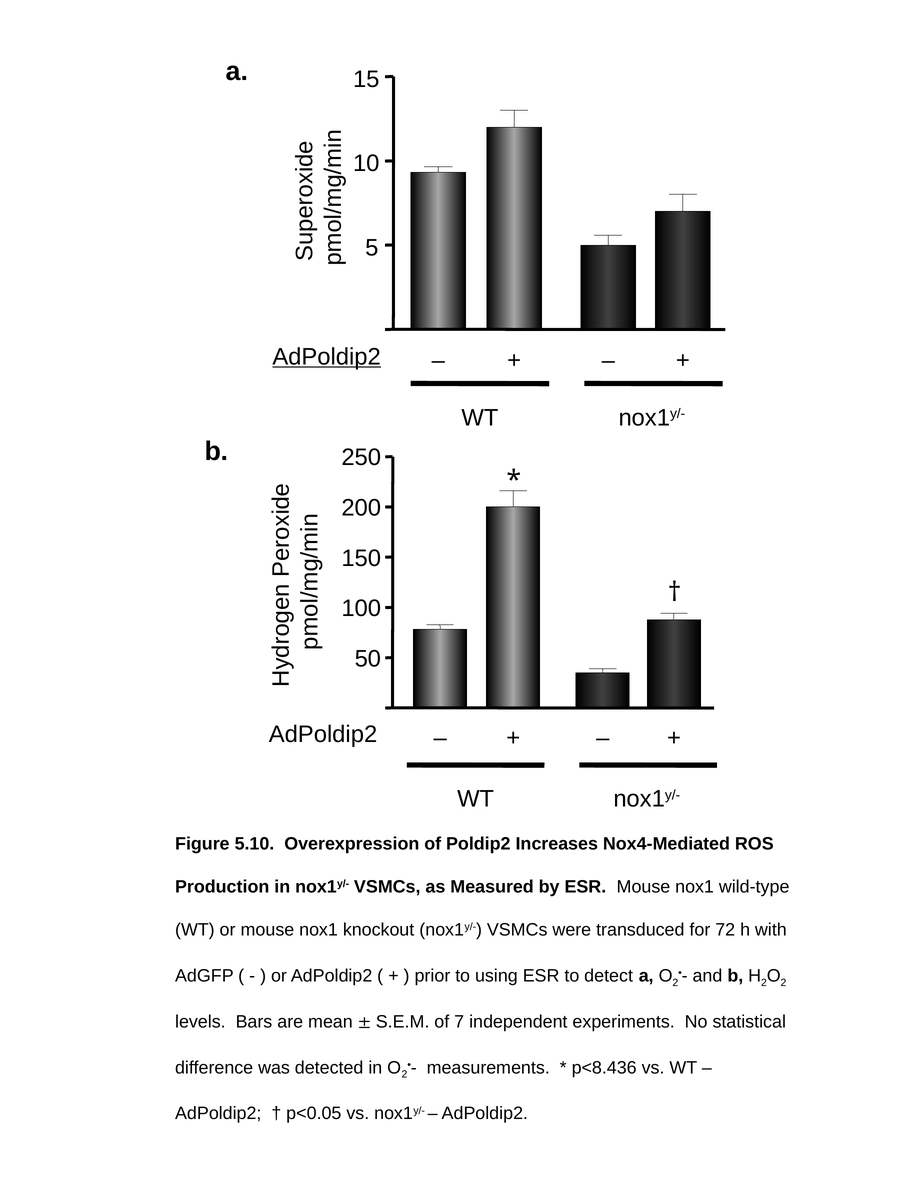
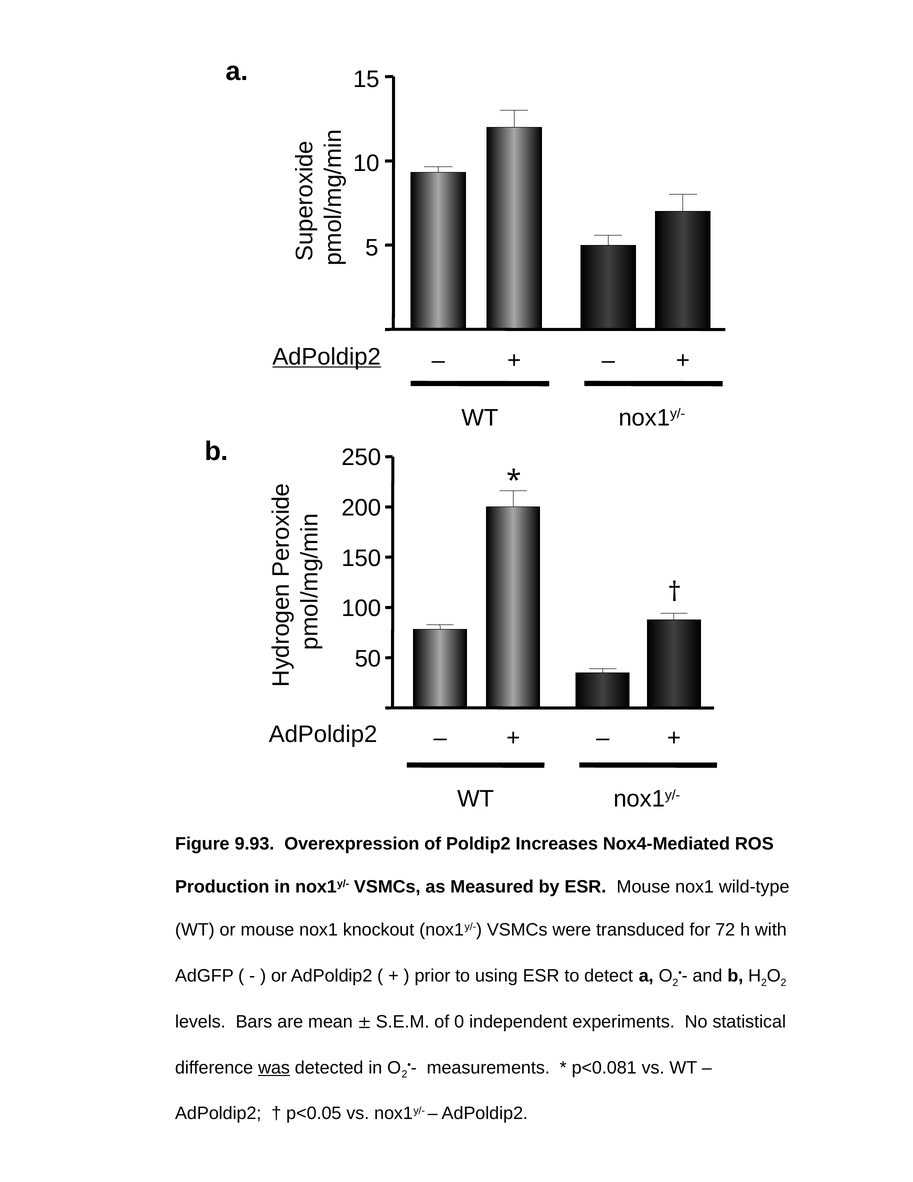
5.10: 5.10 -> 9.93
7: 7 -> 0
was underline: none -> present
p<8.436: p<8.436 -> p<0.081
